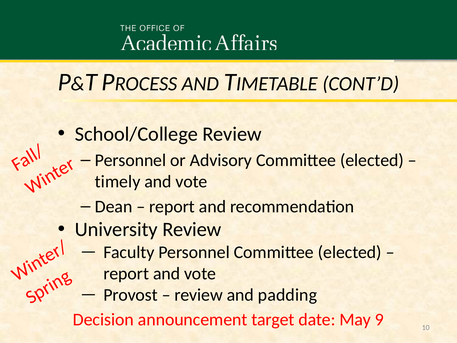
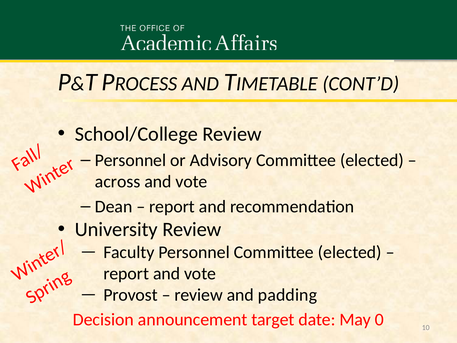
timely: timely -> across
9: 9 -> 0
